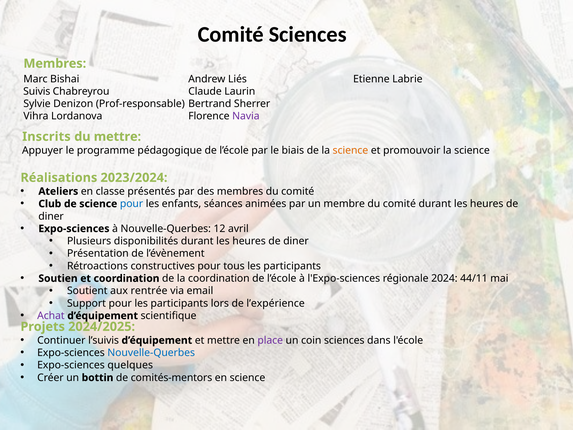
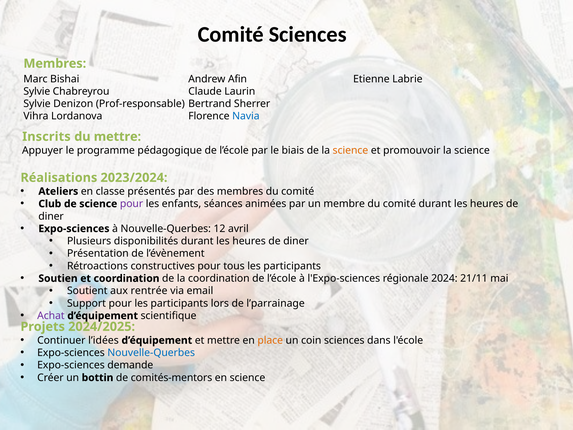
Liés: Liés -> Afin
Suivis at (37, 91): Suivis -> Sylvie
Navia colour: purple -> blue
pour at (132, 204) colour: blue -> purple
44/11: 44/11 -> 21/11
l’expérience: l’expérience -> l’parrainage
l’suivis: l’suivis -> l’idées
place colour: purple -> orange
quelques: quelques -> demande
